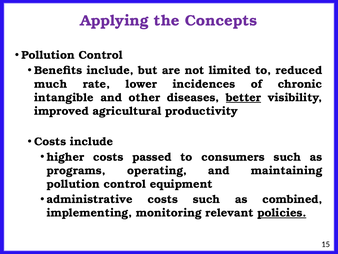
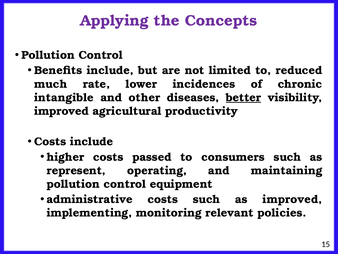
programs: programs -> represent
as combined: combined -> improved
policies underline: present -> none
